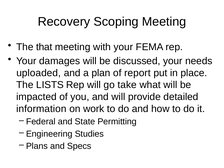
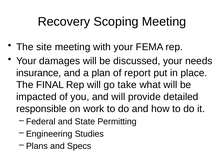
that: that -> site
uploaded: uploaded -> insurance
LISTS: LISTS -> FINAL
information: information -> responsible
